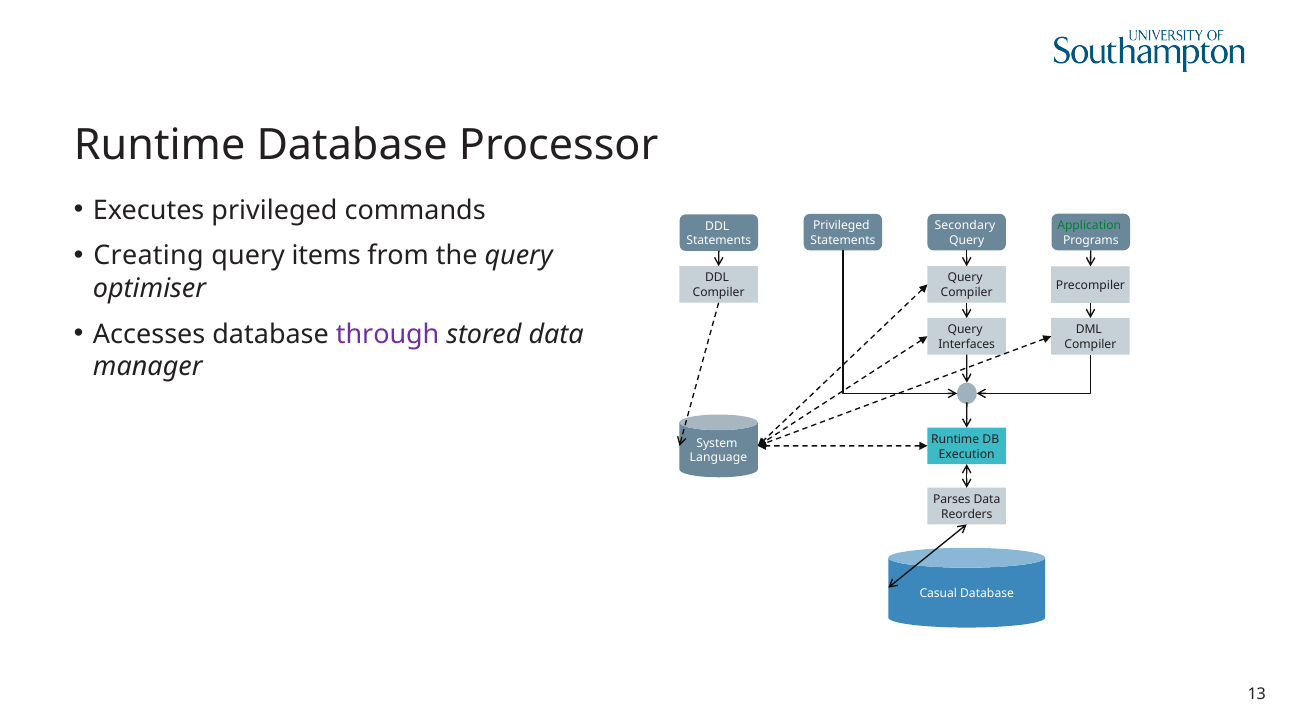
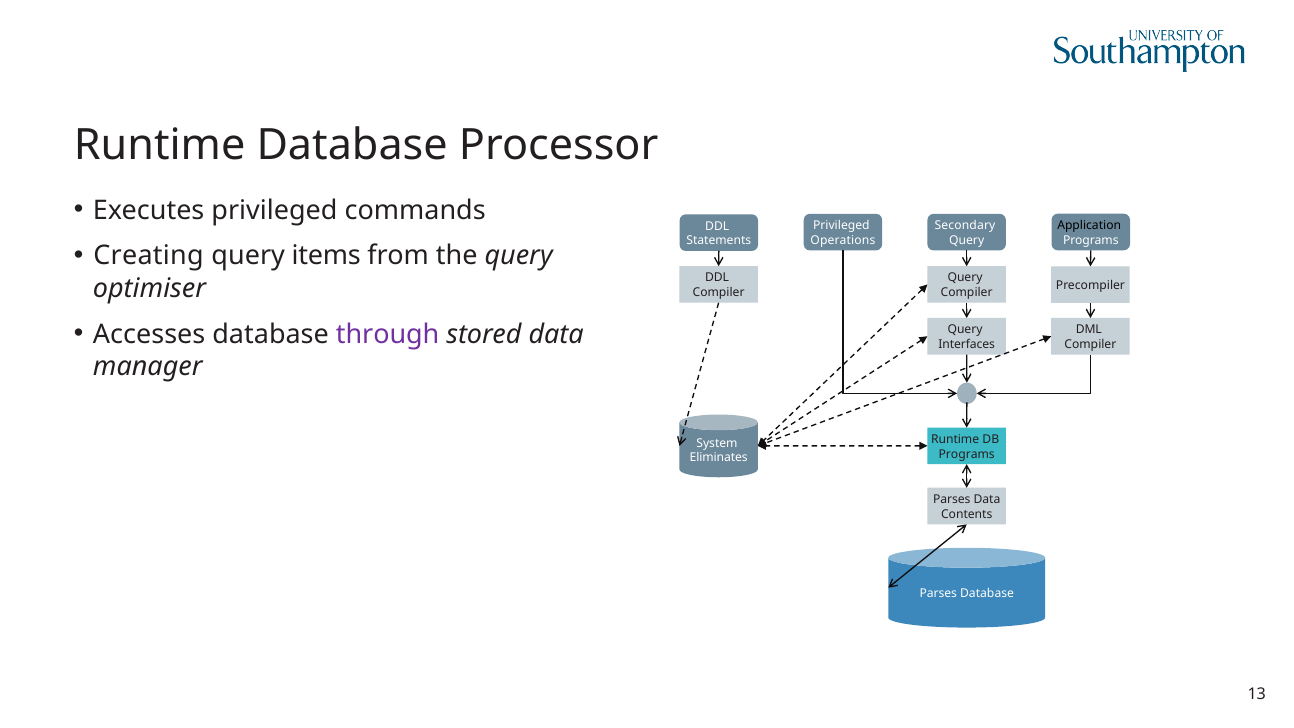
Application colour: green -> black
Statements at (843, 240): Statements -> Operations
Execution at (967, 454): Execution -> Programs
Language: Language -> Eliminates
Reorders: Reorders -> Contents
Casual at (938, 593): Casual -> Parses
